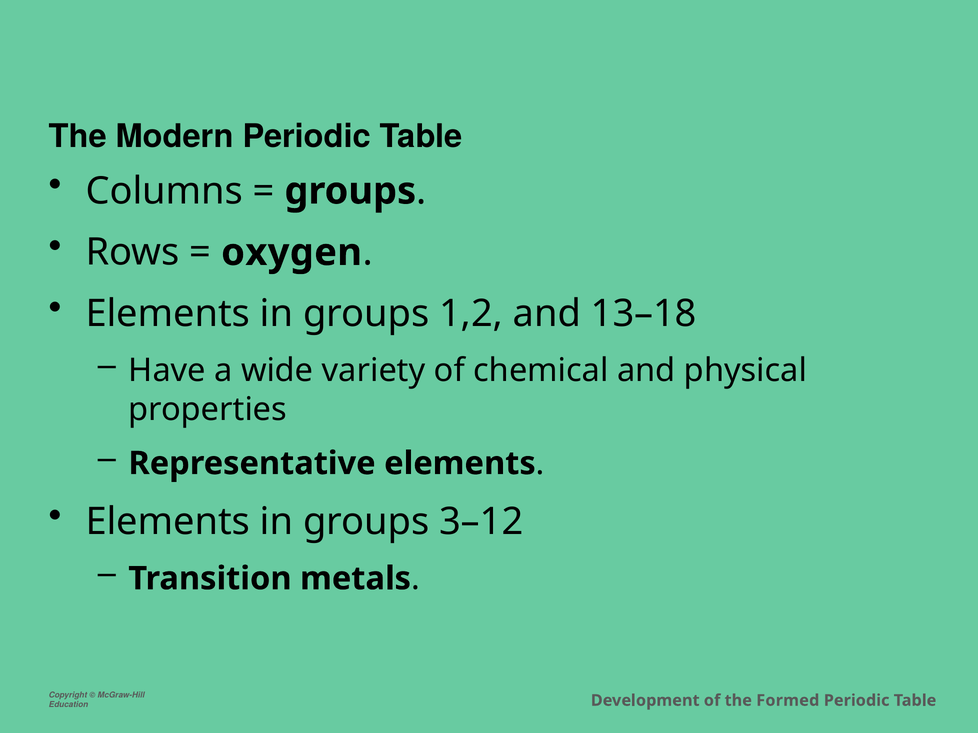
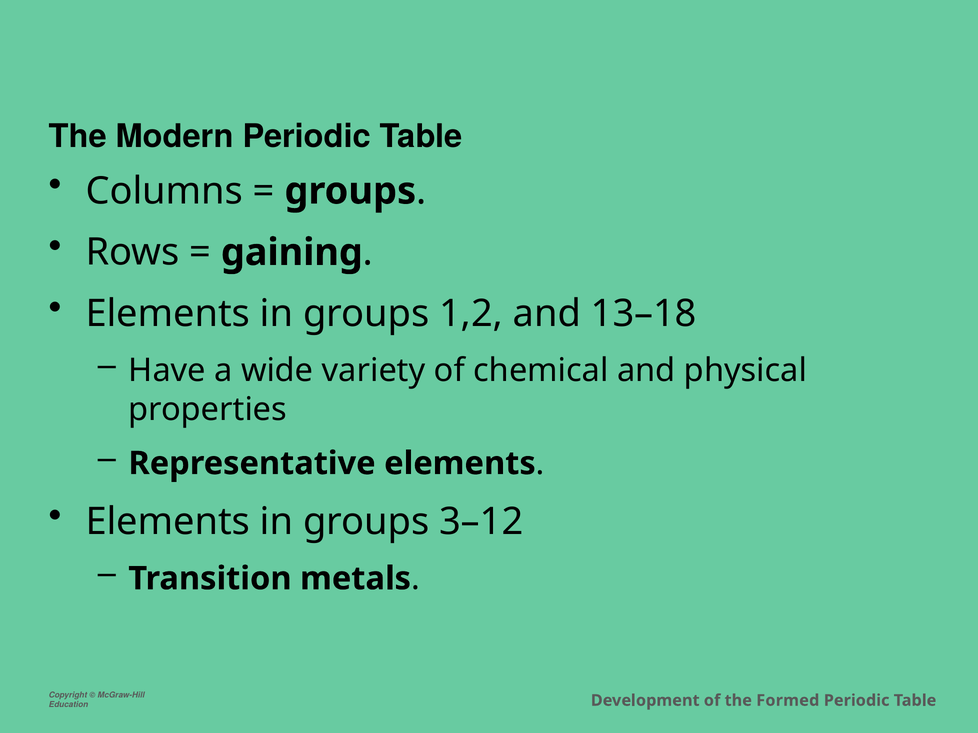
oxygen: oxygen -> gaining
